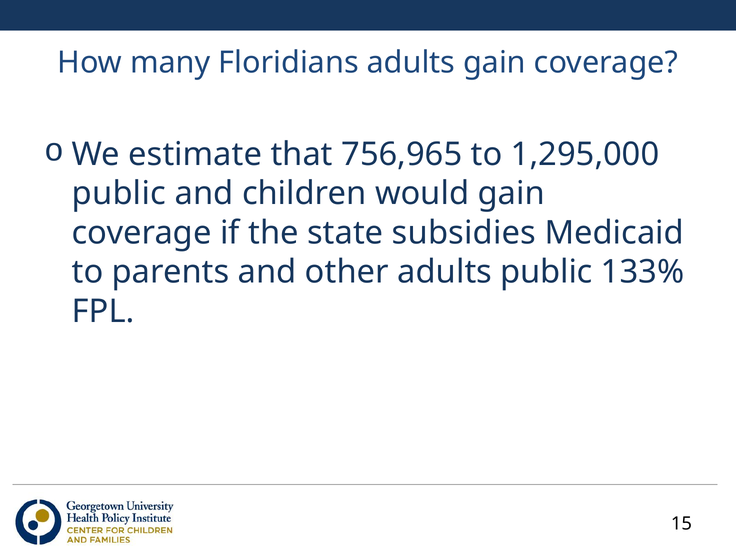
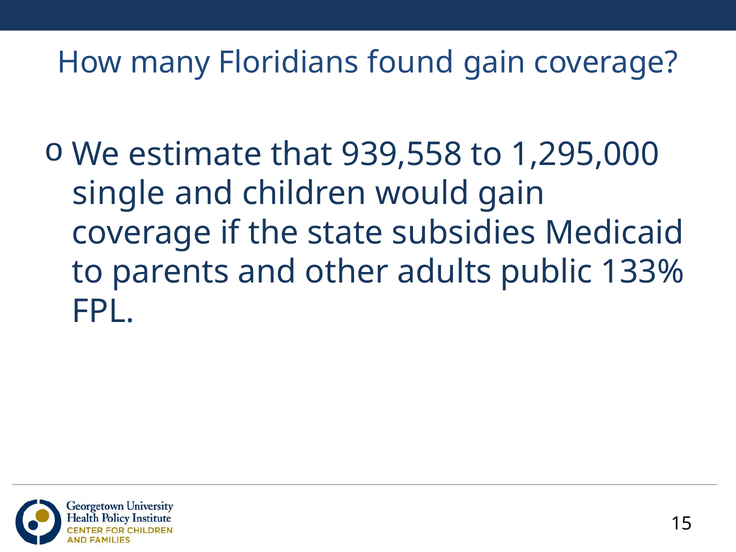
Floridians adults: adults -> found
756,965: 756,965 -> 939,558
public at (119, 194): public -> single
